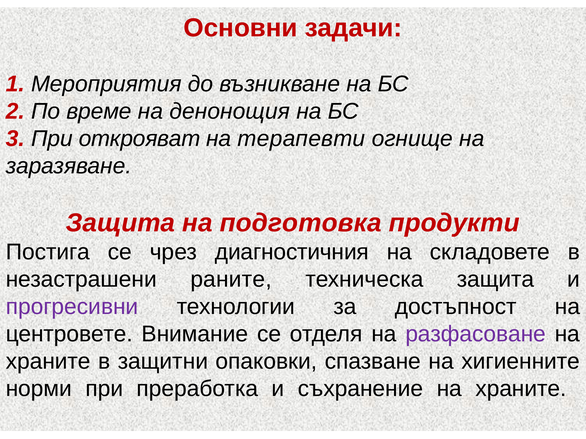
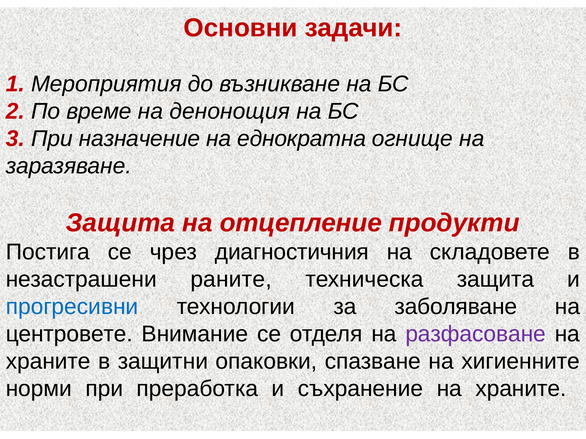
открояват: открояват -> назначение
терапевти: терапевти -> еднократна
подготовка: подготовка -> отцепление
прогресивни colour: purple -> blue
достъпност: достъпност -> заболяване
